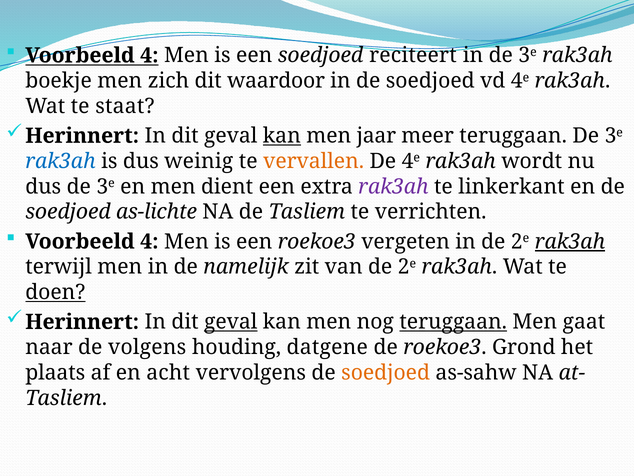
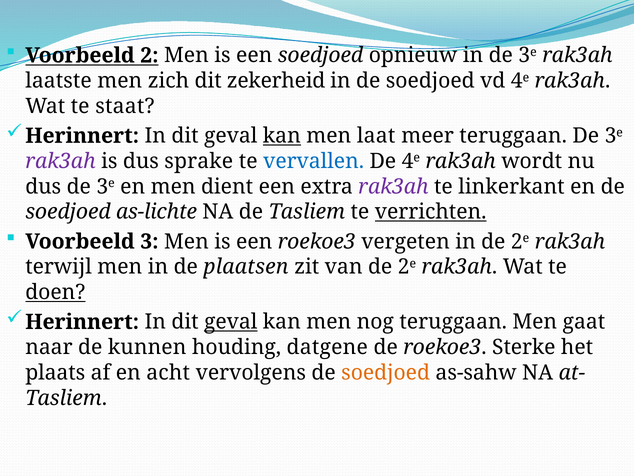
4 at (149, 55): 4 -> 2
reciteert: reciteert -> opnieuw
boekje: boekje -> laatste
waardoor: waardoor -> zekerheid
jaar: jaar -> laat
rak3ah at (60, 161) colour: blue -> purple
weinig: weinig -> sprake
vervallen colour: orange -> blue
verrichten underline: none -> present
4 at (149, 241): 4 -> 3
rak3ah at (570, 241) underline: present -> none
namelijk: namelijk -> plaatsen
teruggaan at (453, 322) underline: present -> none
volgens: volgens -> kunnen
Grond: Grond -> Sterke
